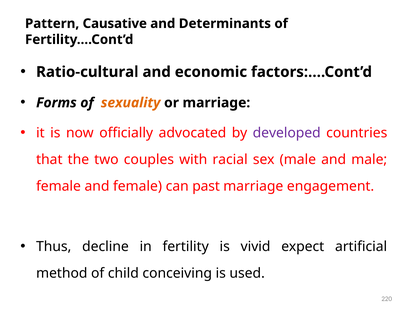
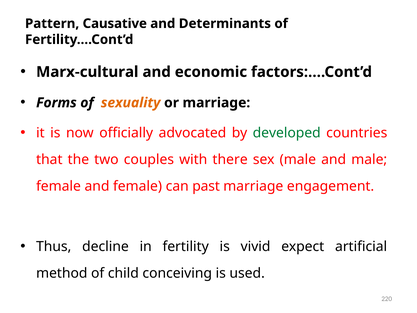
Ratio-cultural: Ratio-cultural -> Marx-cultural
developed colour: purple -> green
racial: racial -> there
